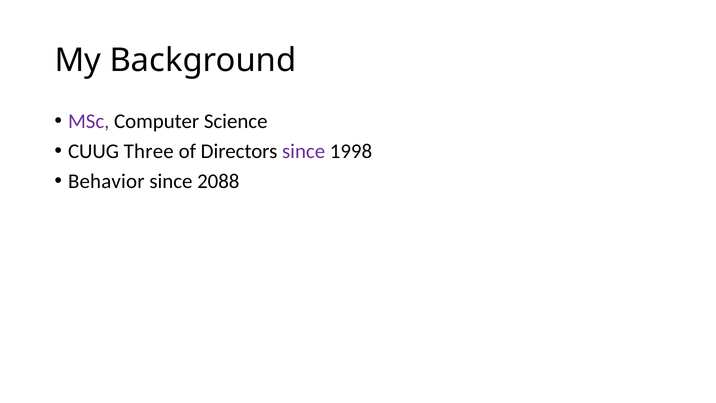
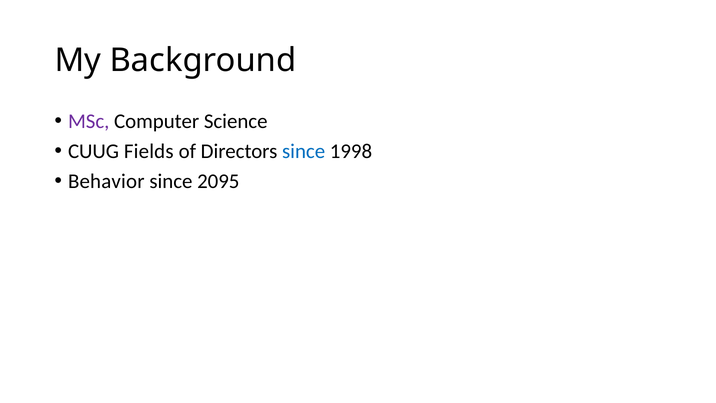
Three: Three -> Fields
since at (304, 151) colour: purple -> blue
2088: 2088 -> 2095
